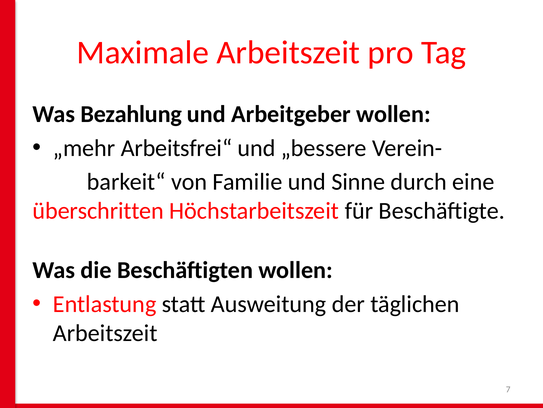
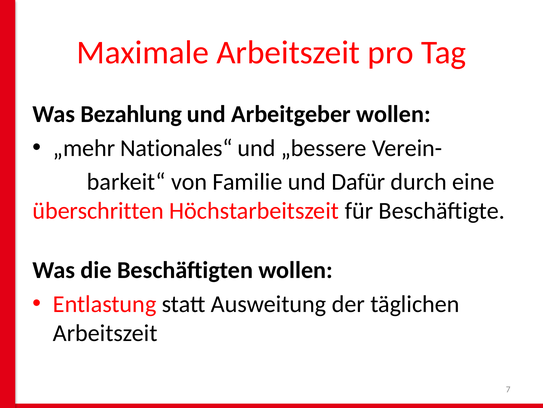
Arbeitsfrei“: Arbeitsfrei“ -> Nationales“
Sinne: Sinne -> Dafür
